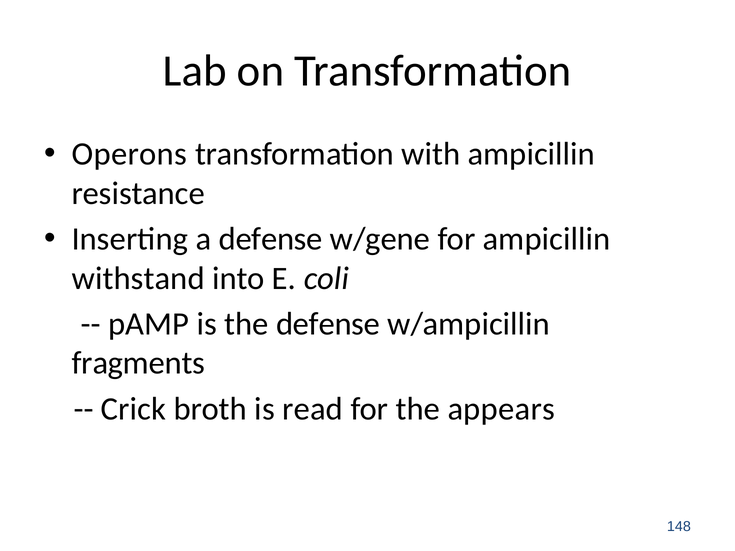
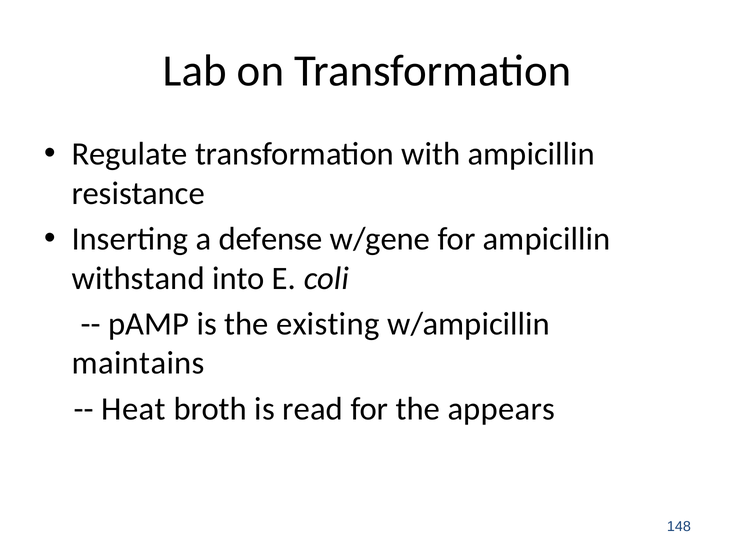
Operons: Operons -> Regulate
the defense: defense -> existing
fragments: fragments -> maintains
Crick: Crick -> Heat
